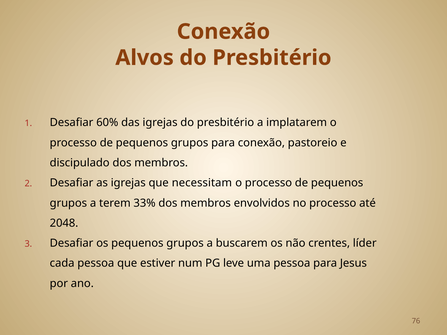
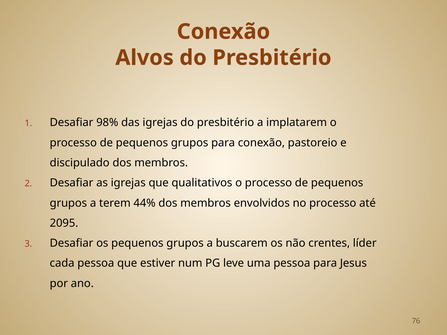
60%: 60% -> 98%
necessitam: necessitam -> qualitativos
33%: 33% -> 44%
2048: 2048 -> 2095
